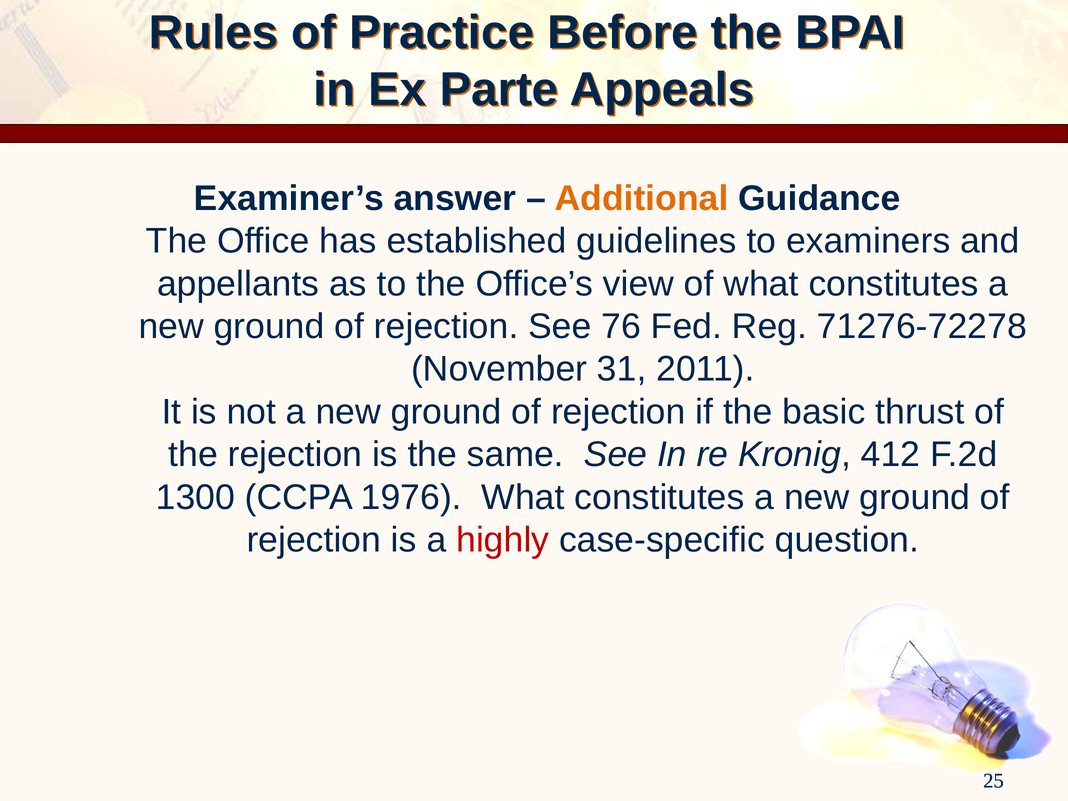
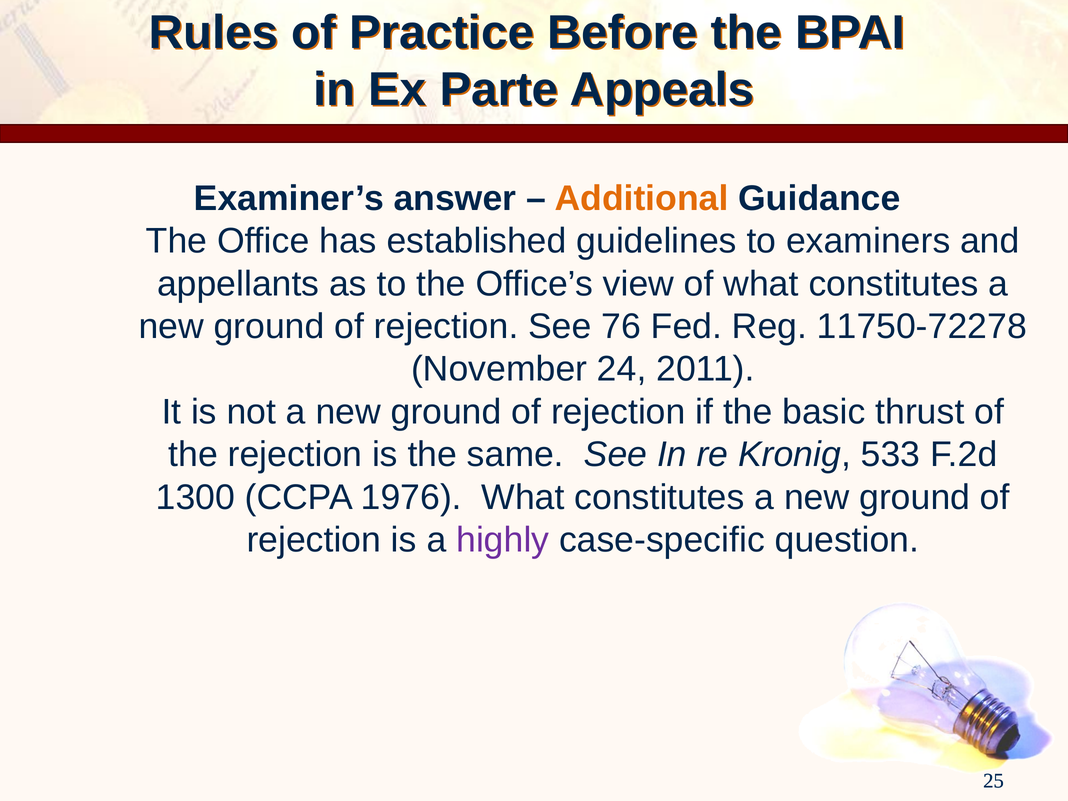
71276-72278: 71276-72278 -> 11750-72278
31: 31 -> 24
412: 412 -> 533
highly colour: red -> purple
